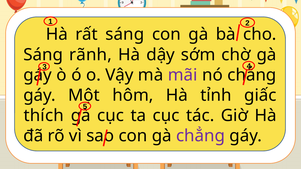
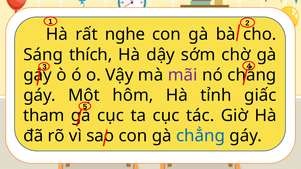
rất sáng: sáng -> nghe
rãnh: rãnh -> thích
thích: thích -> tham
chẳng at (201, 136) colour: purple -> blue
